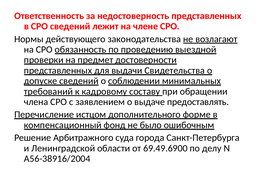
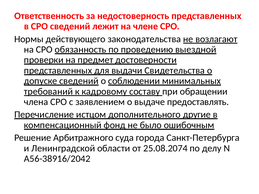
форме: форме -> другие
69.49.6900: 69.49.6900 -> 25.08.2074
А56-38916/2004: А56-38916/2004 -> А56-38916/2042
